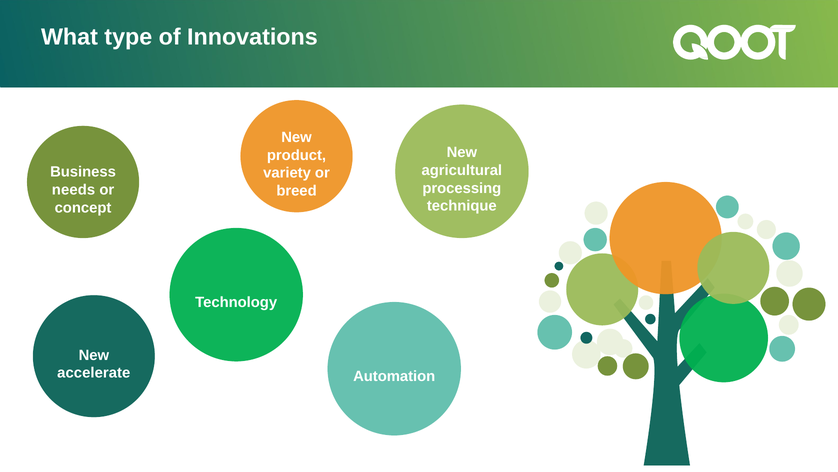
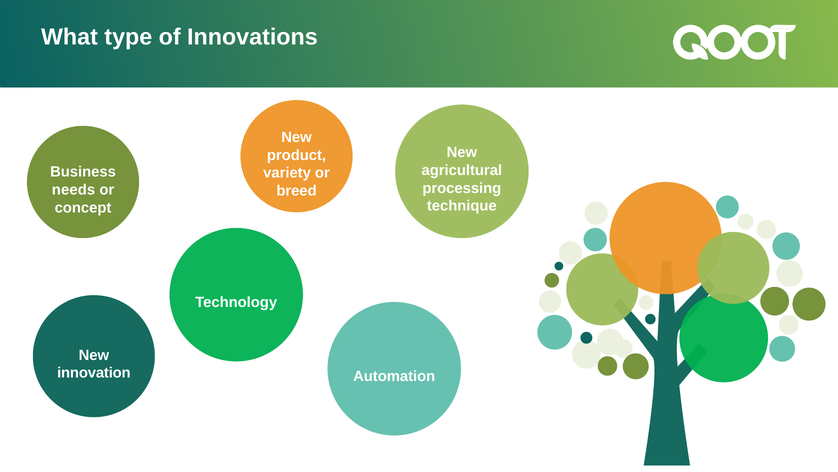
accelerate: accelerate -> innovation
